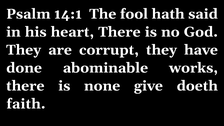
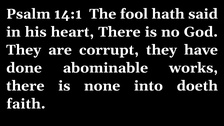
give: give -> into
